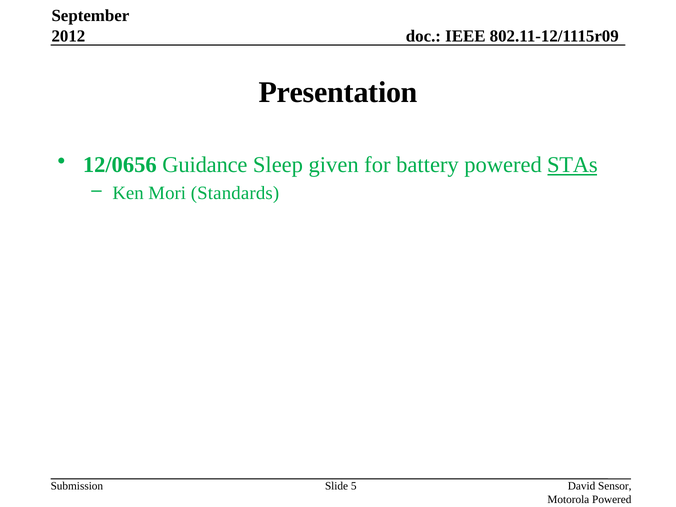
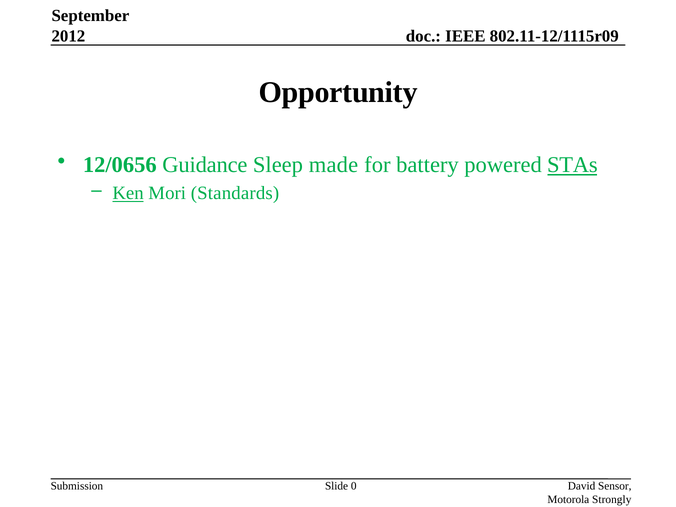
Presentation: Presentation -> Opportunity
given: given -> made
Ken underline: none -> present
5: 5 -> 0
Motorola Powered: Powered -> Strongly
